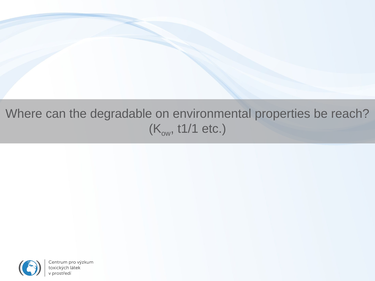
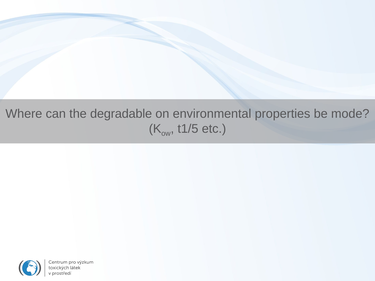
reach: reach -> mode
t1/1: t1/1 -> t1/5
